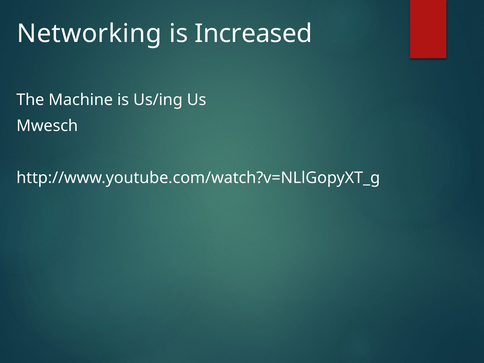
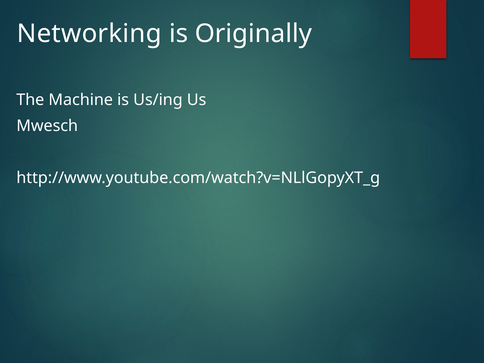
Increased: Increased -> Originally
